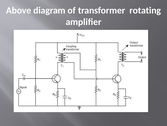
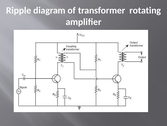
Above: Above -> Ripple
